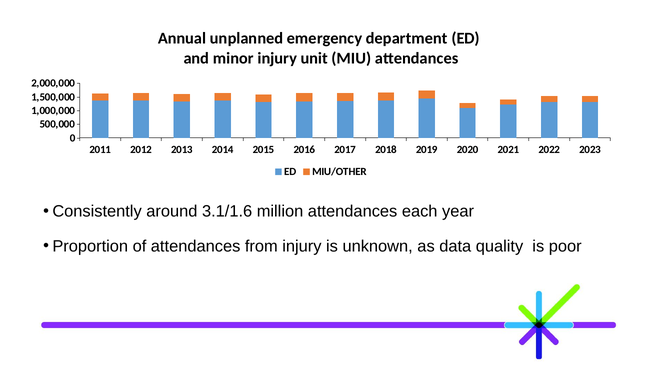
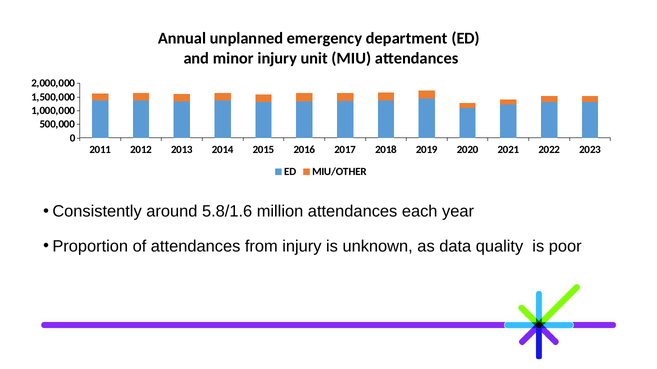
3.1/1.6: 3.1/1.6 -> 5.8/1.6
